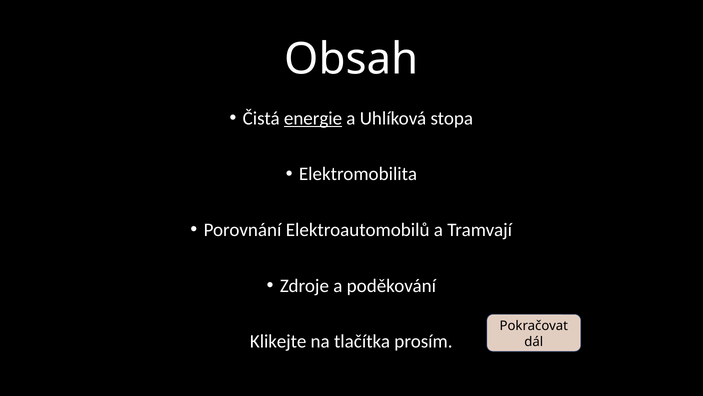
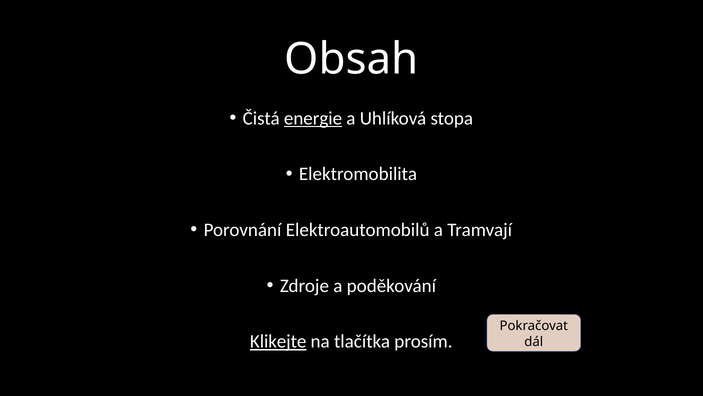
Klikejte underline: none -> present
